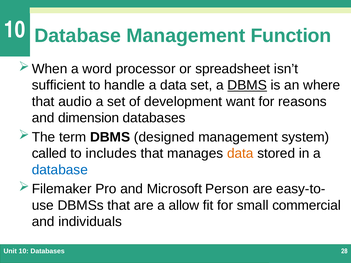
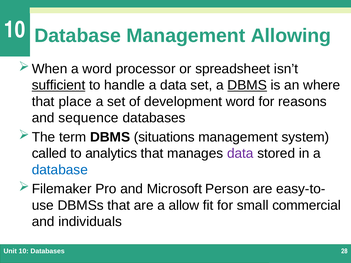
Function: Function -> Allowing
sufficient underline: none -> present
audio: audio -> place
development want: want -> word
dimension: dimension -> sequence
designed: designed -> situations
includes: includes -> analytics
data at (240, 154) colour: orange -> purple
